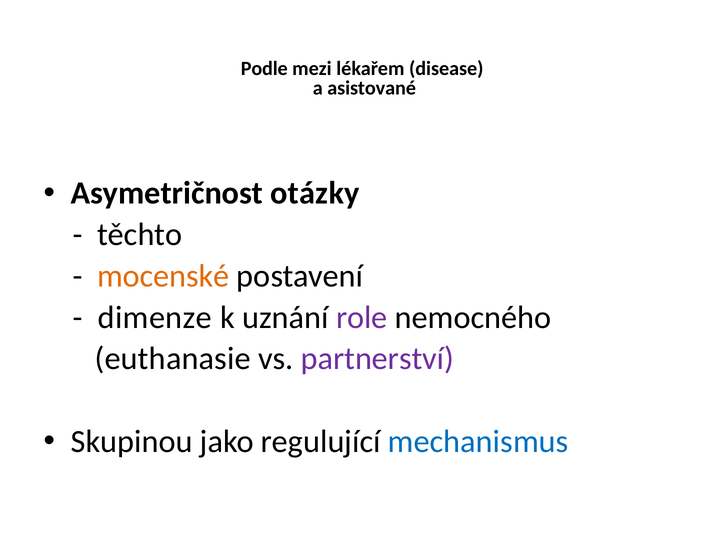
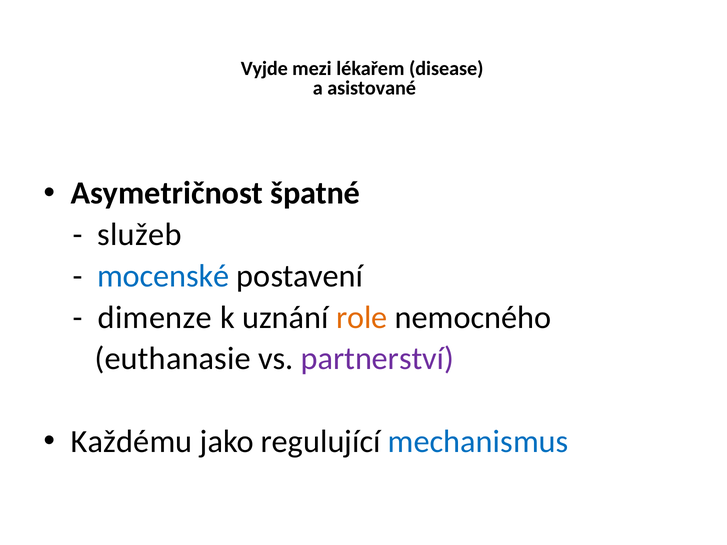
Podle: Podle -> Vyjde
otázky: otázky -> špatné
těchto: těchto -> služeb
mocenské colour: orange -> blue
role colour: purple -> orange
Skupinou: Skupinou -> Každému
